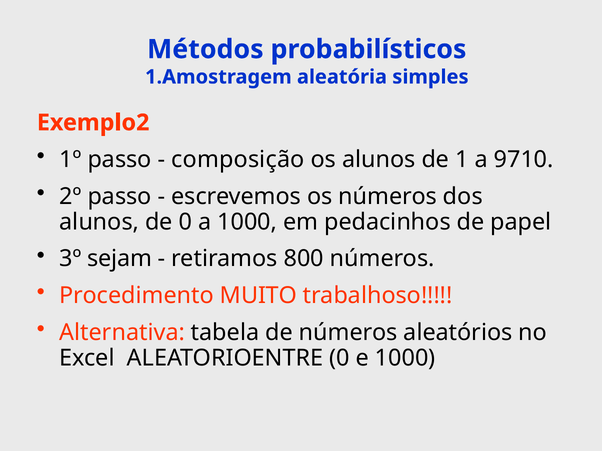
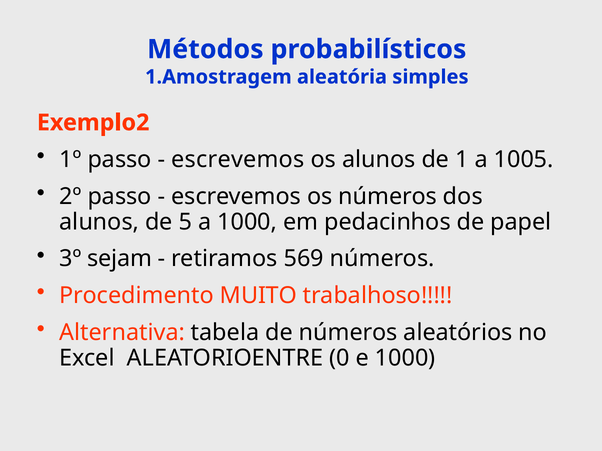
composição at (238, 160): composição -> escrevemos
9710: 9710 -> 1005
de 0: 0 -> 5
800: 800 -> 569
